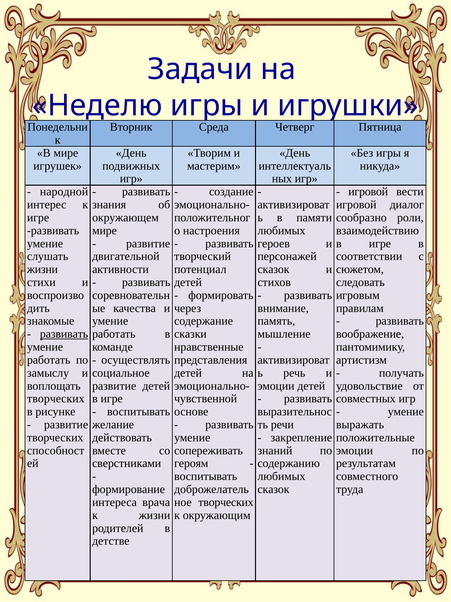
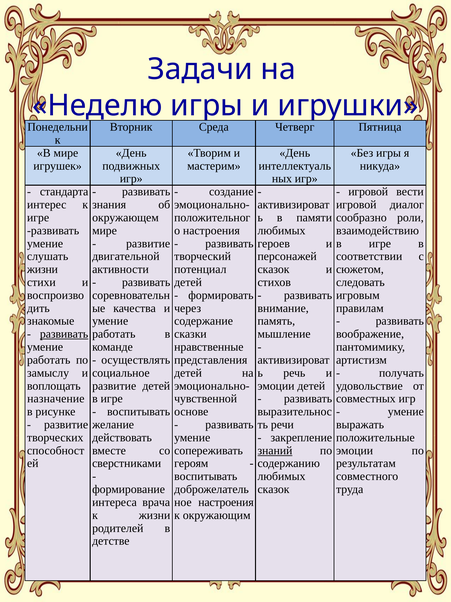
народной: народной -> стандарта
творческих at (56, 398): творческих -> назначение
знаний underline: none -> present
творческих at (226, 502): творческих -> настроения
